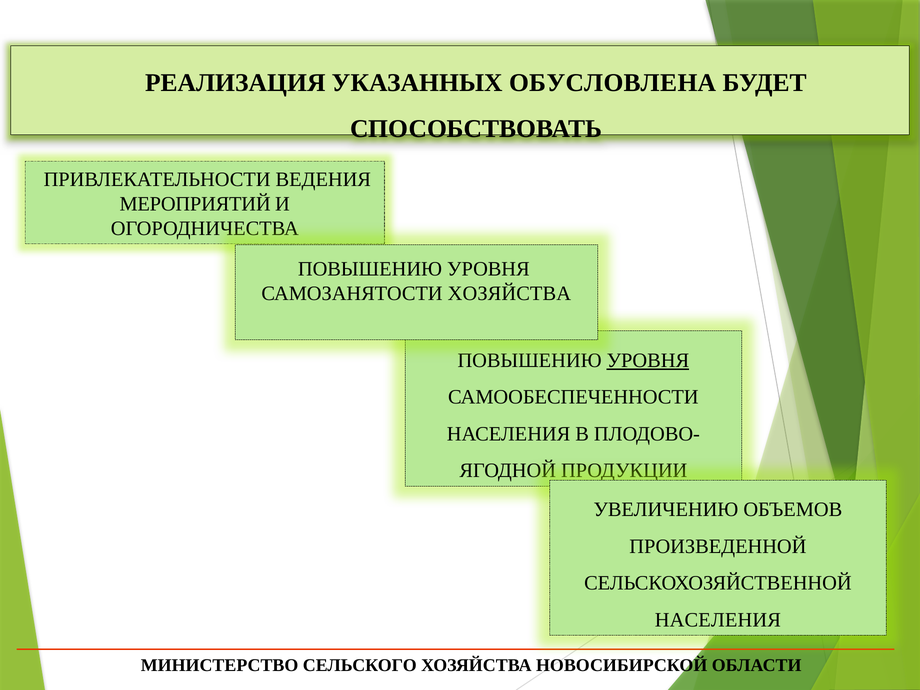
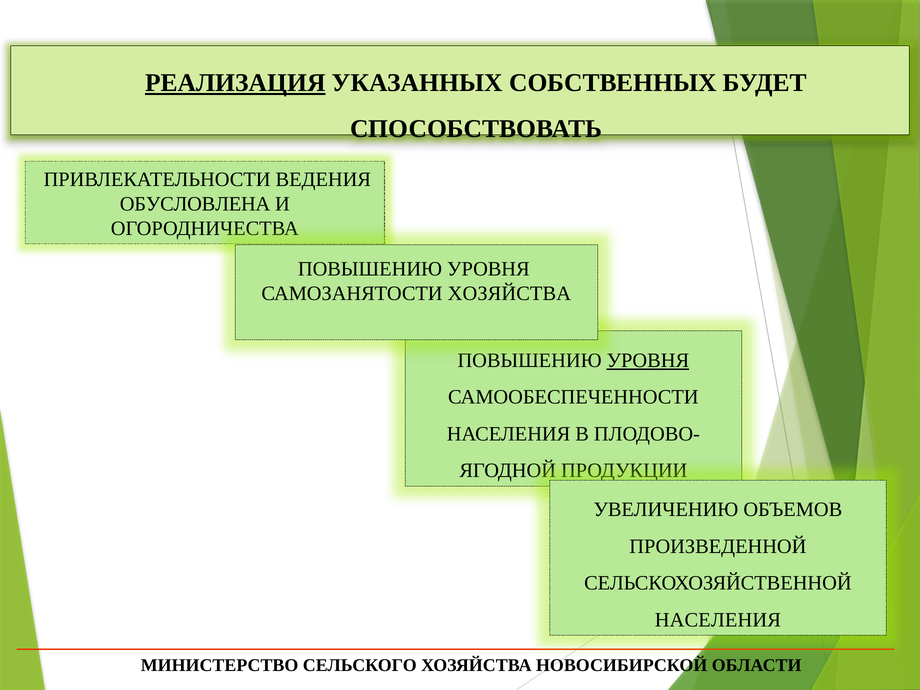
РЕАЛИЗАЦИЯ underline: none -> present
ОБУСЛОВЛЕНА: ОБУСЛОВЛЕНА -> СОБСТВЕННЫХ
МЕРОПРИЯТИЙ: МЕРОПРИЯТИЙ -> ОБУСЛОВЛЕНА
